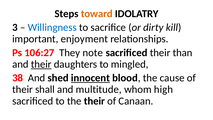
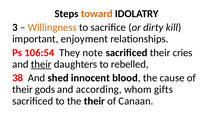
Willingness colour: blue -> orange
106:27: 106:27 -> 106:54
than: than -> cries
mingled: mingled -> rebelled
innocent underline: present -> none
shall: shall -> gods
multitude: multitude -> according
high: high -> gifts
